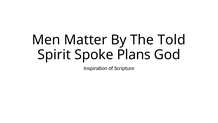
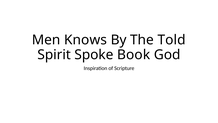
Matter: Matter -> Knows
Plans: Plans -> Book
